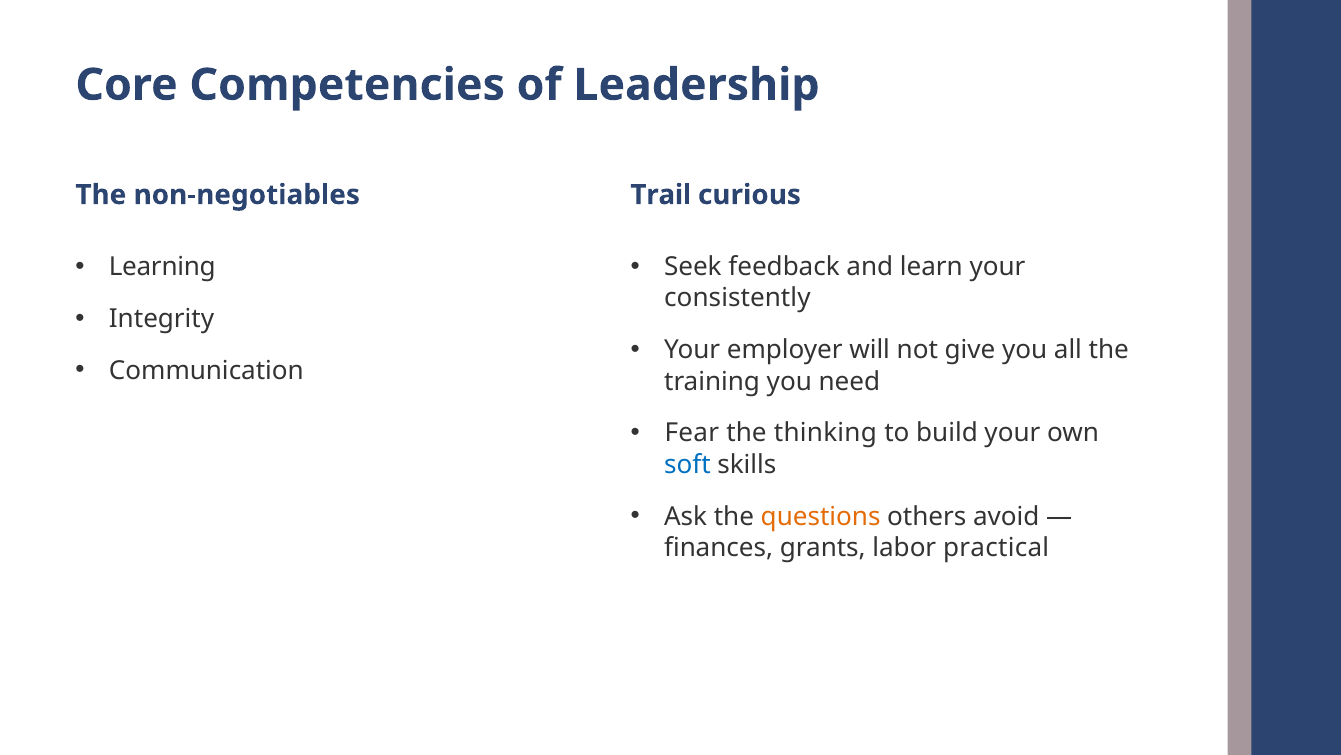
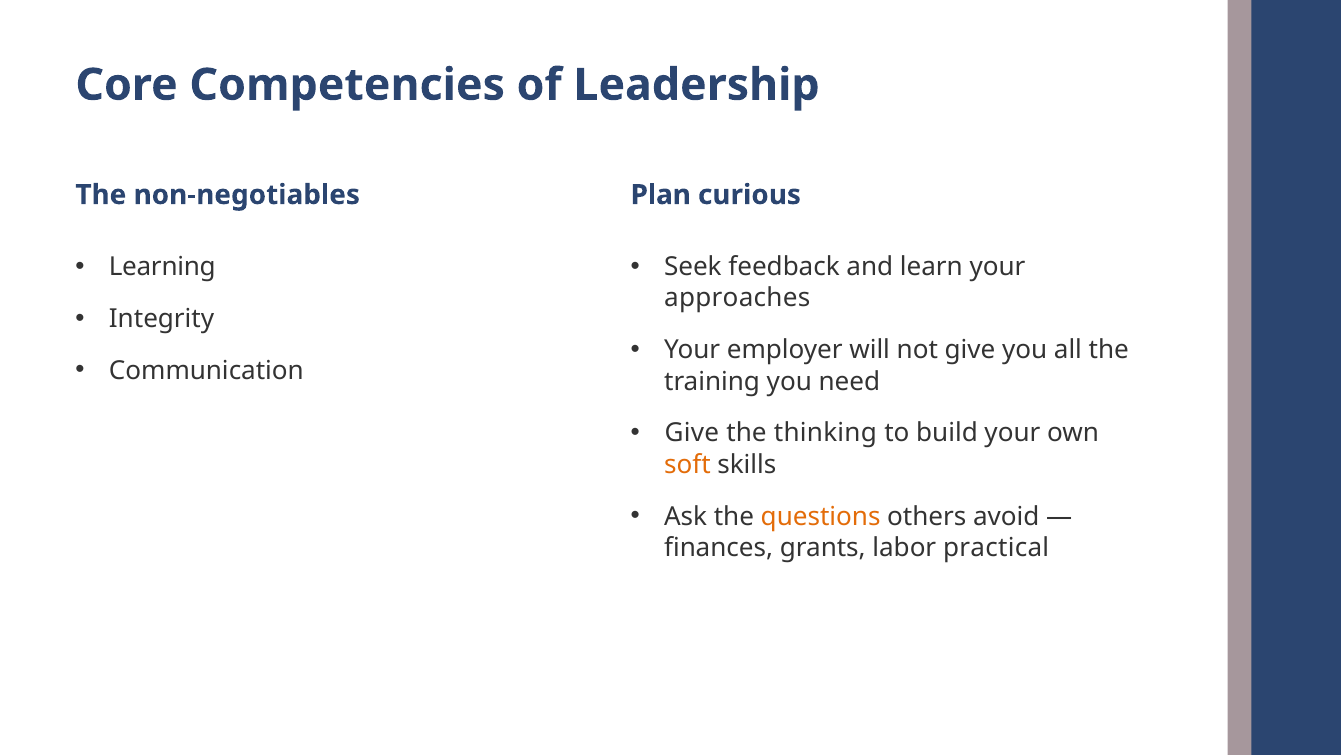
Trail: Trail -> Plan
consistently: consistently -> approaches
Fear at (692, 433): Fear -> Give
soft colour: blue -> orange
